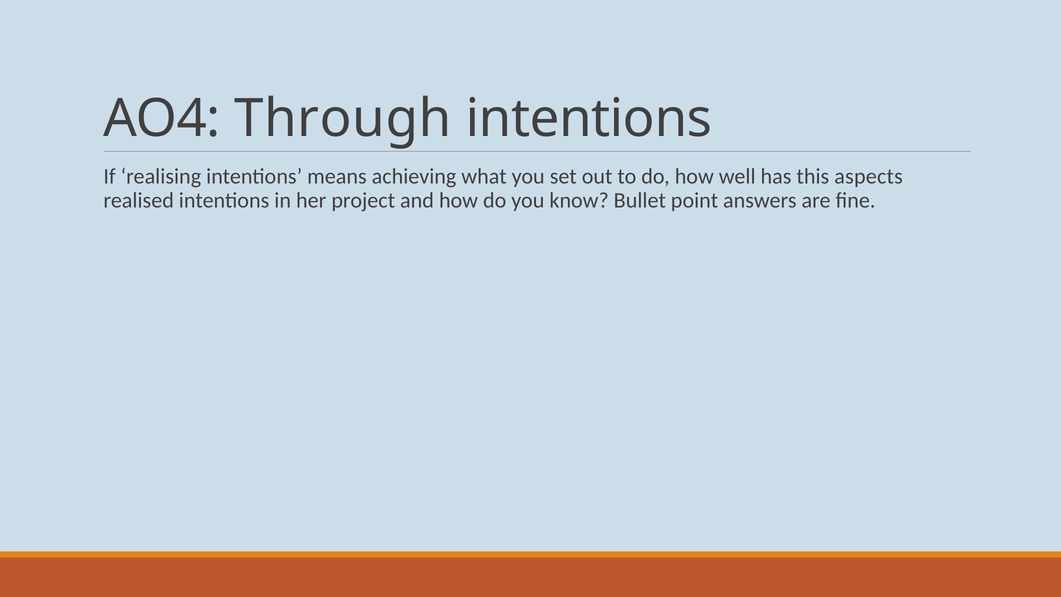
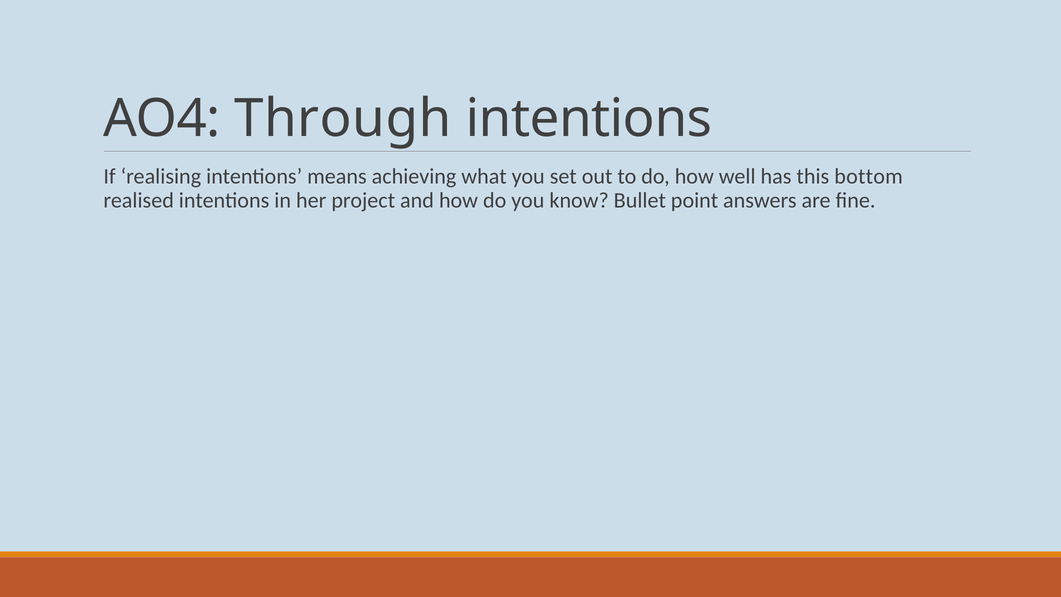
aspects: aspects -> bottom
